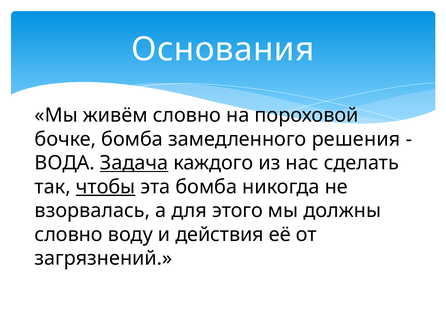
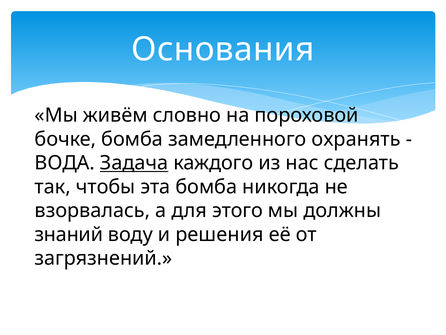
решения: решения -> охранять
чтобы underline: present -> none
словно at (69, 234): словно -> знаний
действия: действия -> решения
